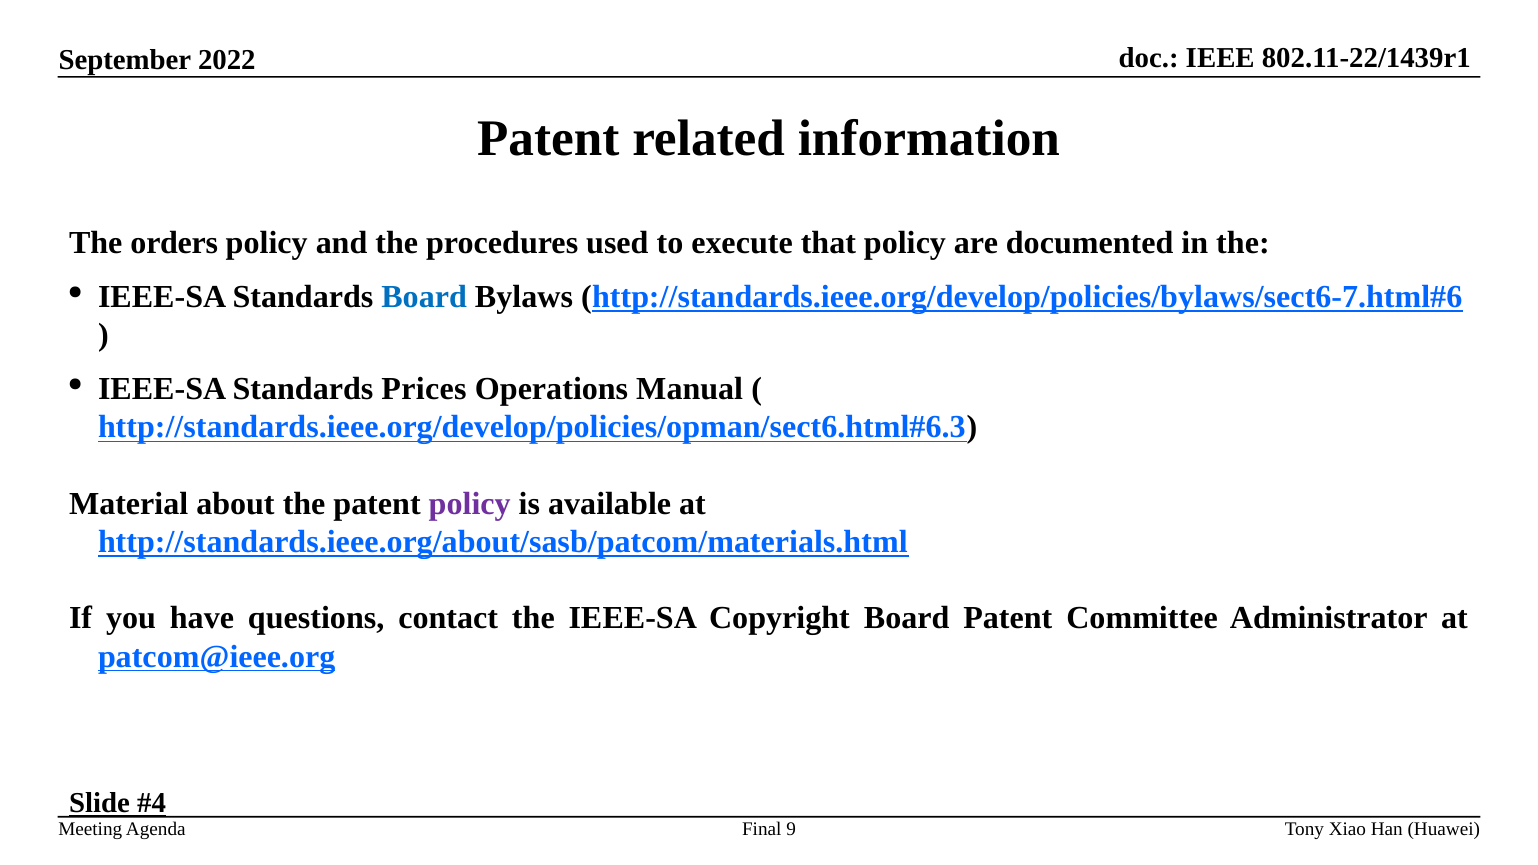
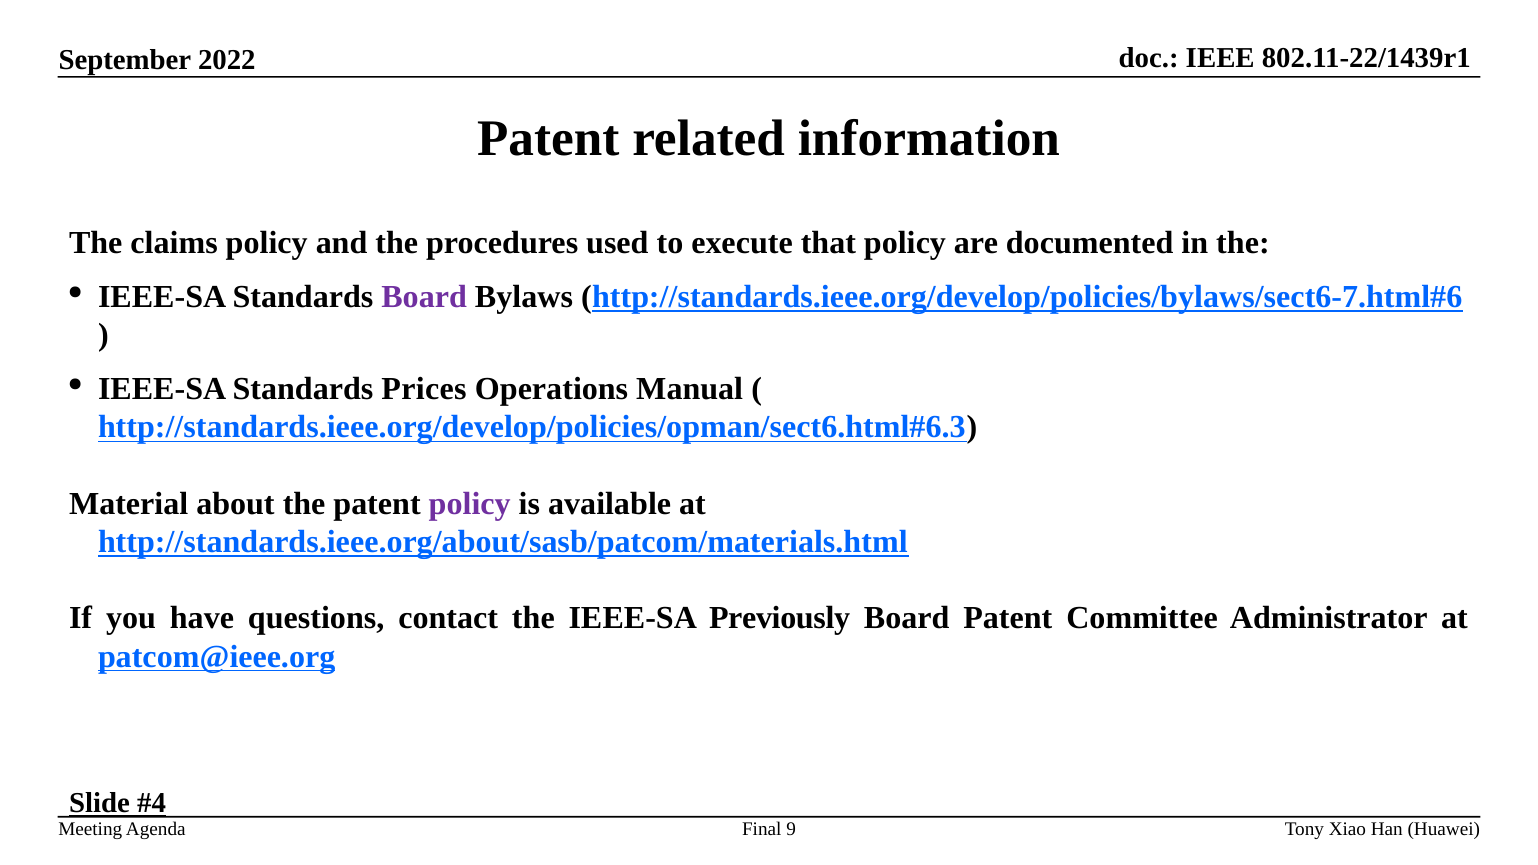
orders: orders -> claims
Board at (424, 297) colour: blue -> purple
Copyright: Copyright -> Previously
